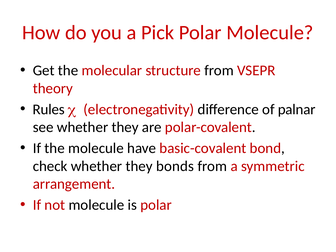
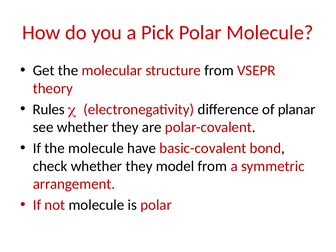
palnar: palnar -> planar
bonds: bonds -> model
